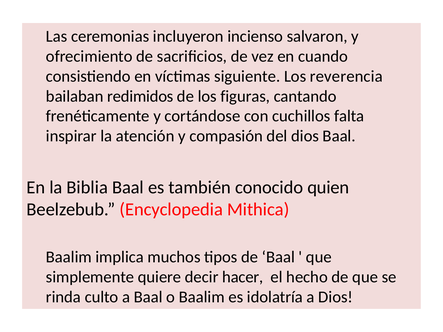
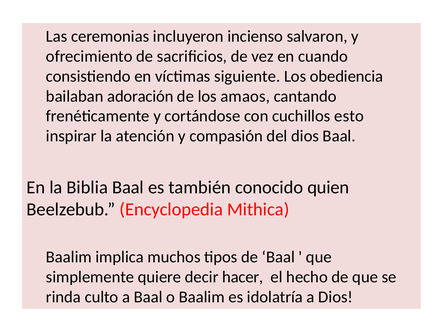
reverencia: reverencia -> obediencia
redimidos: redimidos -> adoración
figuras: figuras -> amaos
falta: falta -> esto
